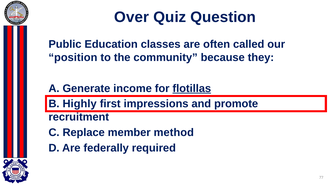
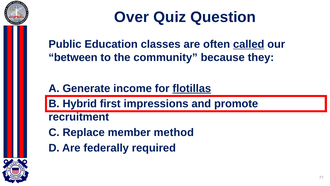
called underline: none -> present
position: position -> between
Highly: Highly -> Hybrid
